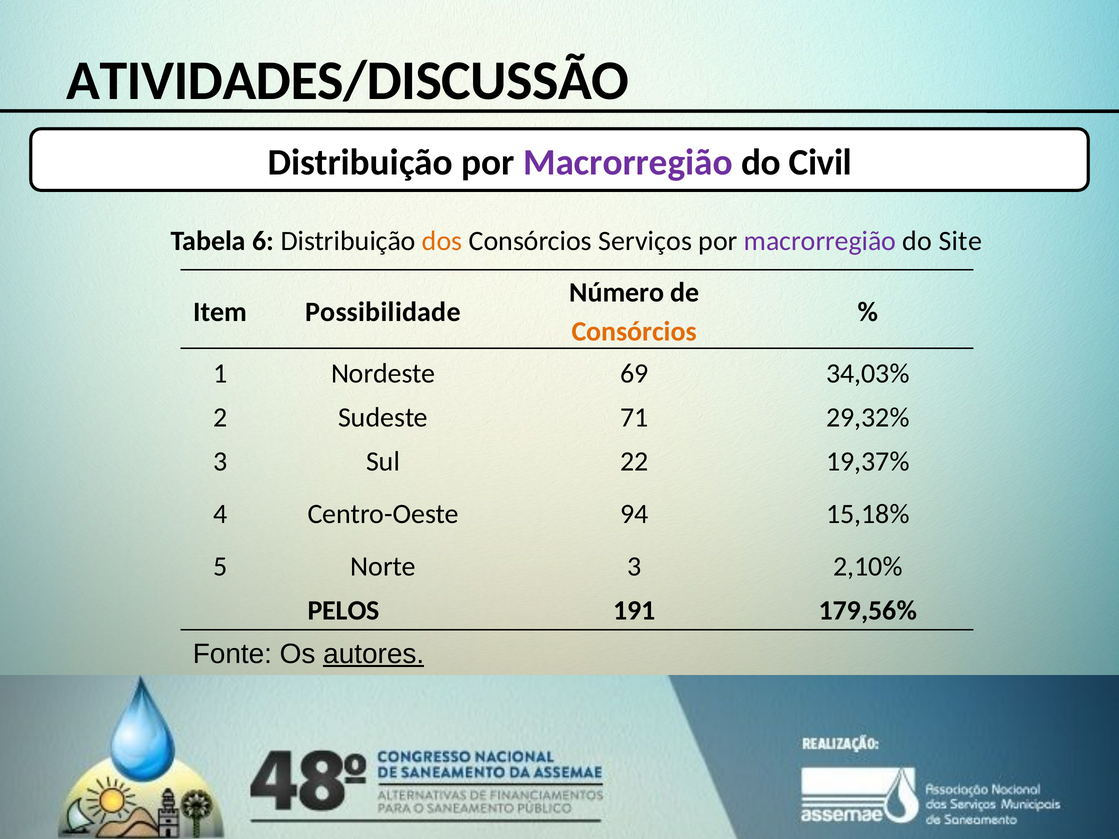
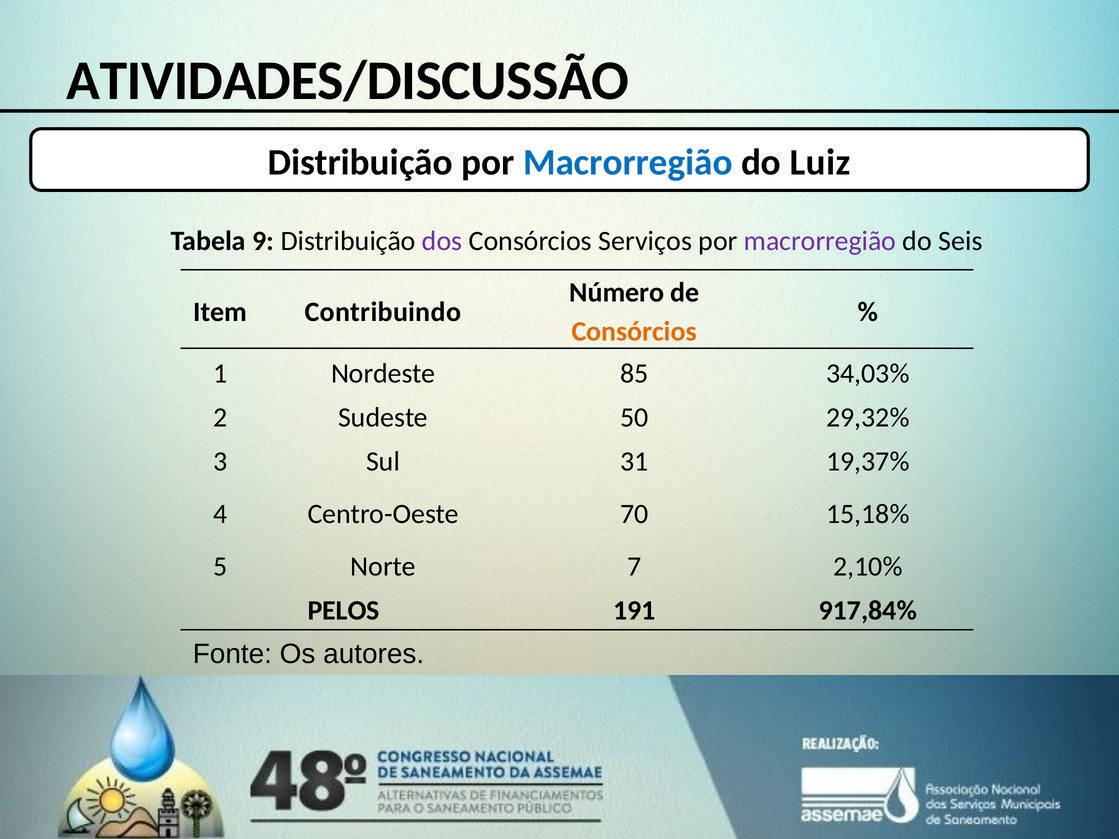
Macrorregião at (628, 162) colour: purple -> blue
Civil: Civil -> Luiz
6: 6 -> 9
dos colour: orange -> purple
Site: Site -> Seis
Possibilidade: Possibilidade -> Contribuindo
69: 69 -> 85
71: 71 -> 50
22: 22 -> 31
94: 94 -> 70
Norte 3: 3 -> 7
179,56%: 179,56% -> 917,84%
autores underline: present -> none
